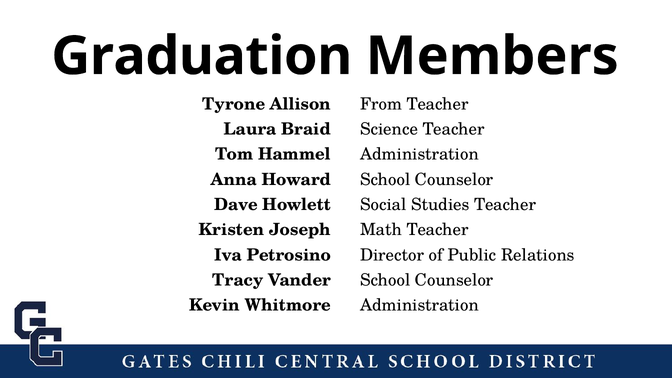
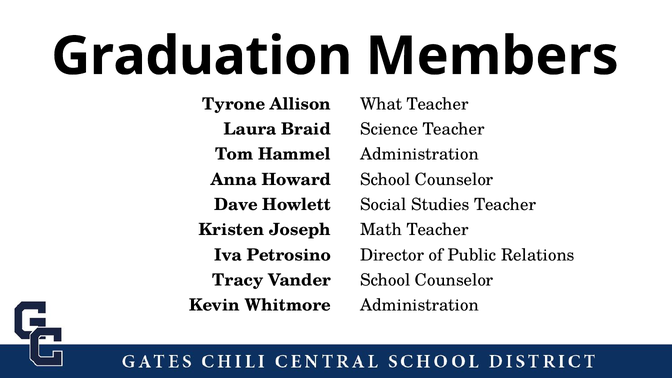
From: From -> What
